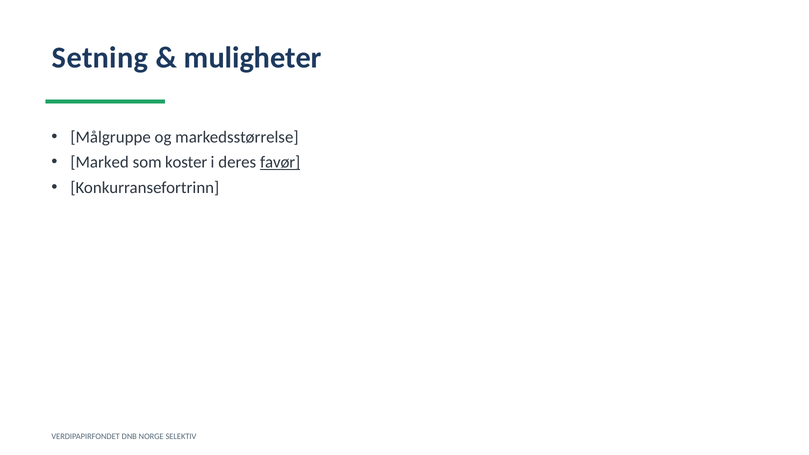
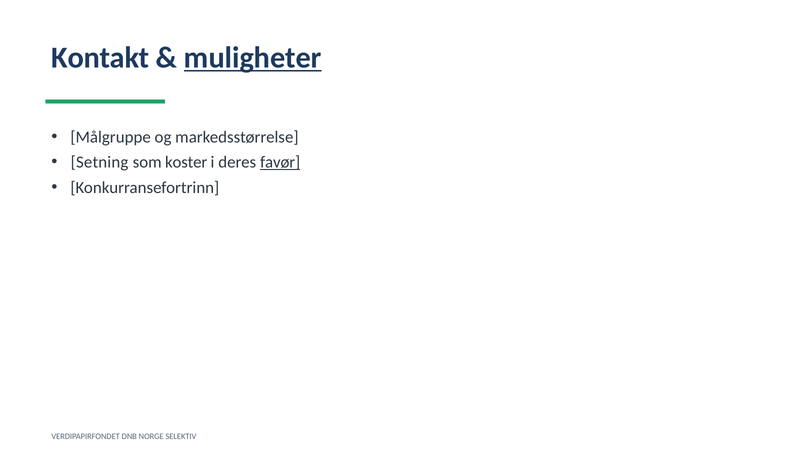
Setning: Setning -> Kontakt
muligheter underline: none -> present
Marked: Marked -> Setning
